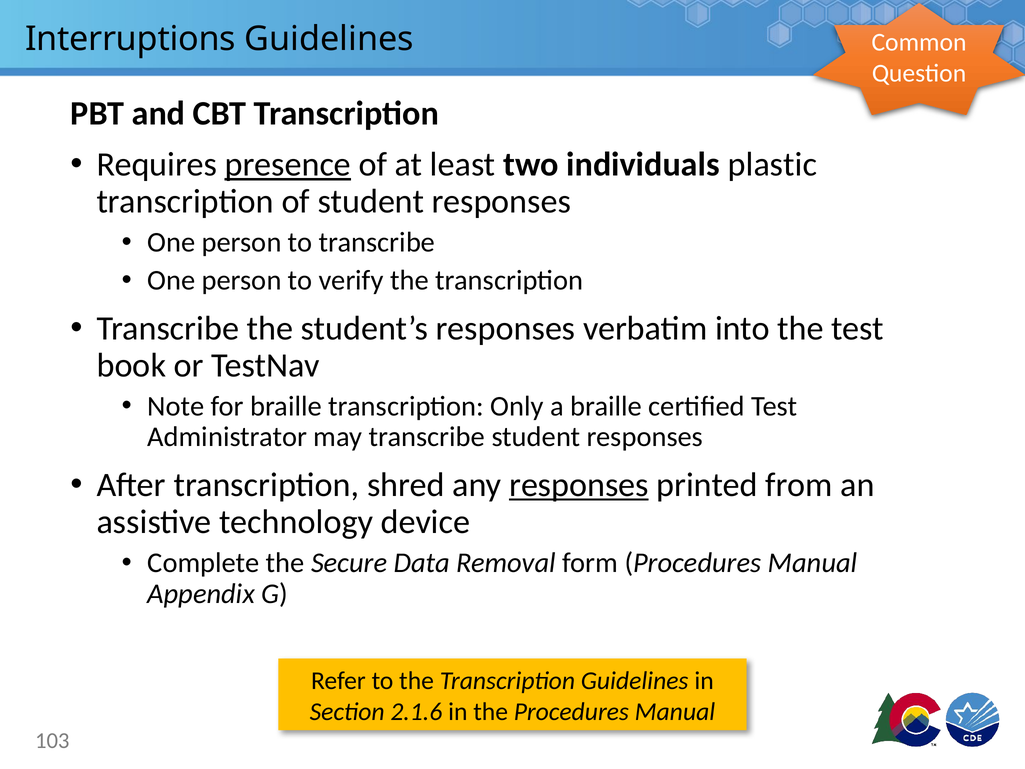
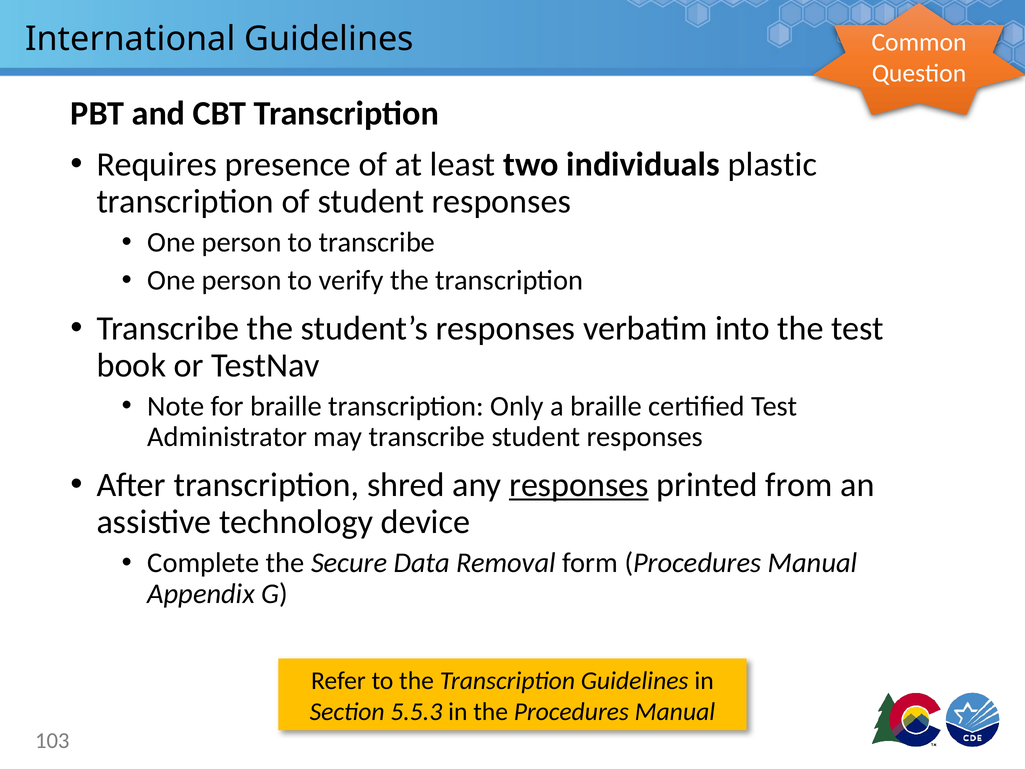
Interruptions: Interruptions -> International
presence underline: present -> none
2.1.6: 2.1.6 -> 5.5.3
